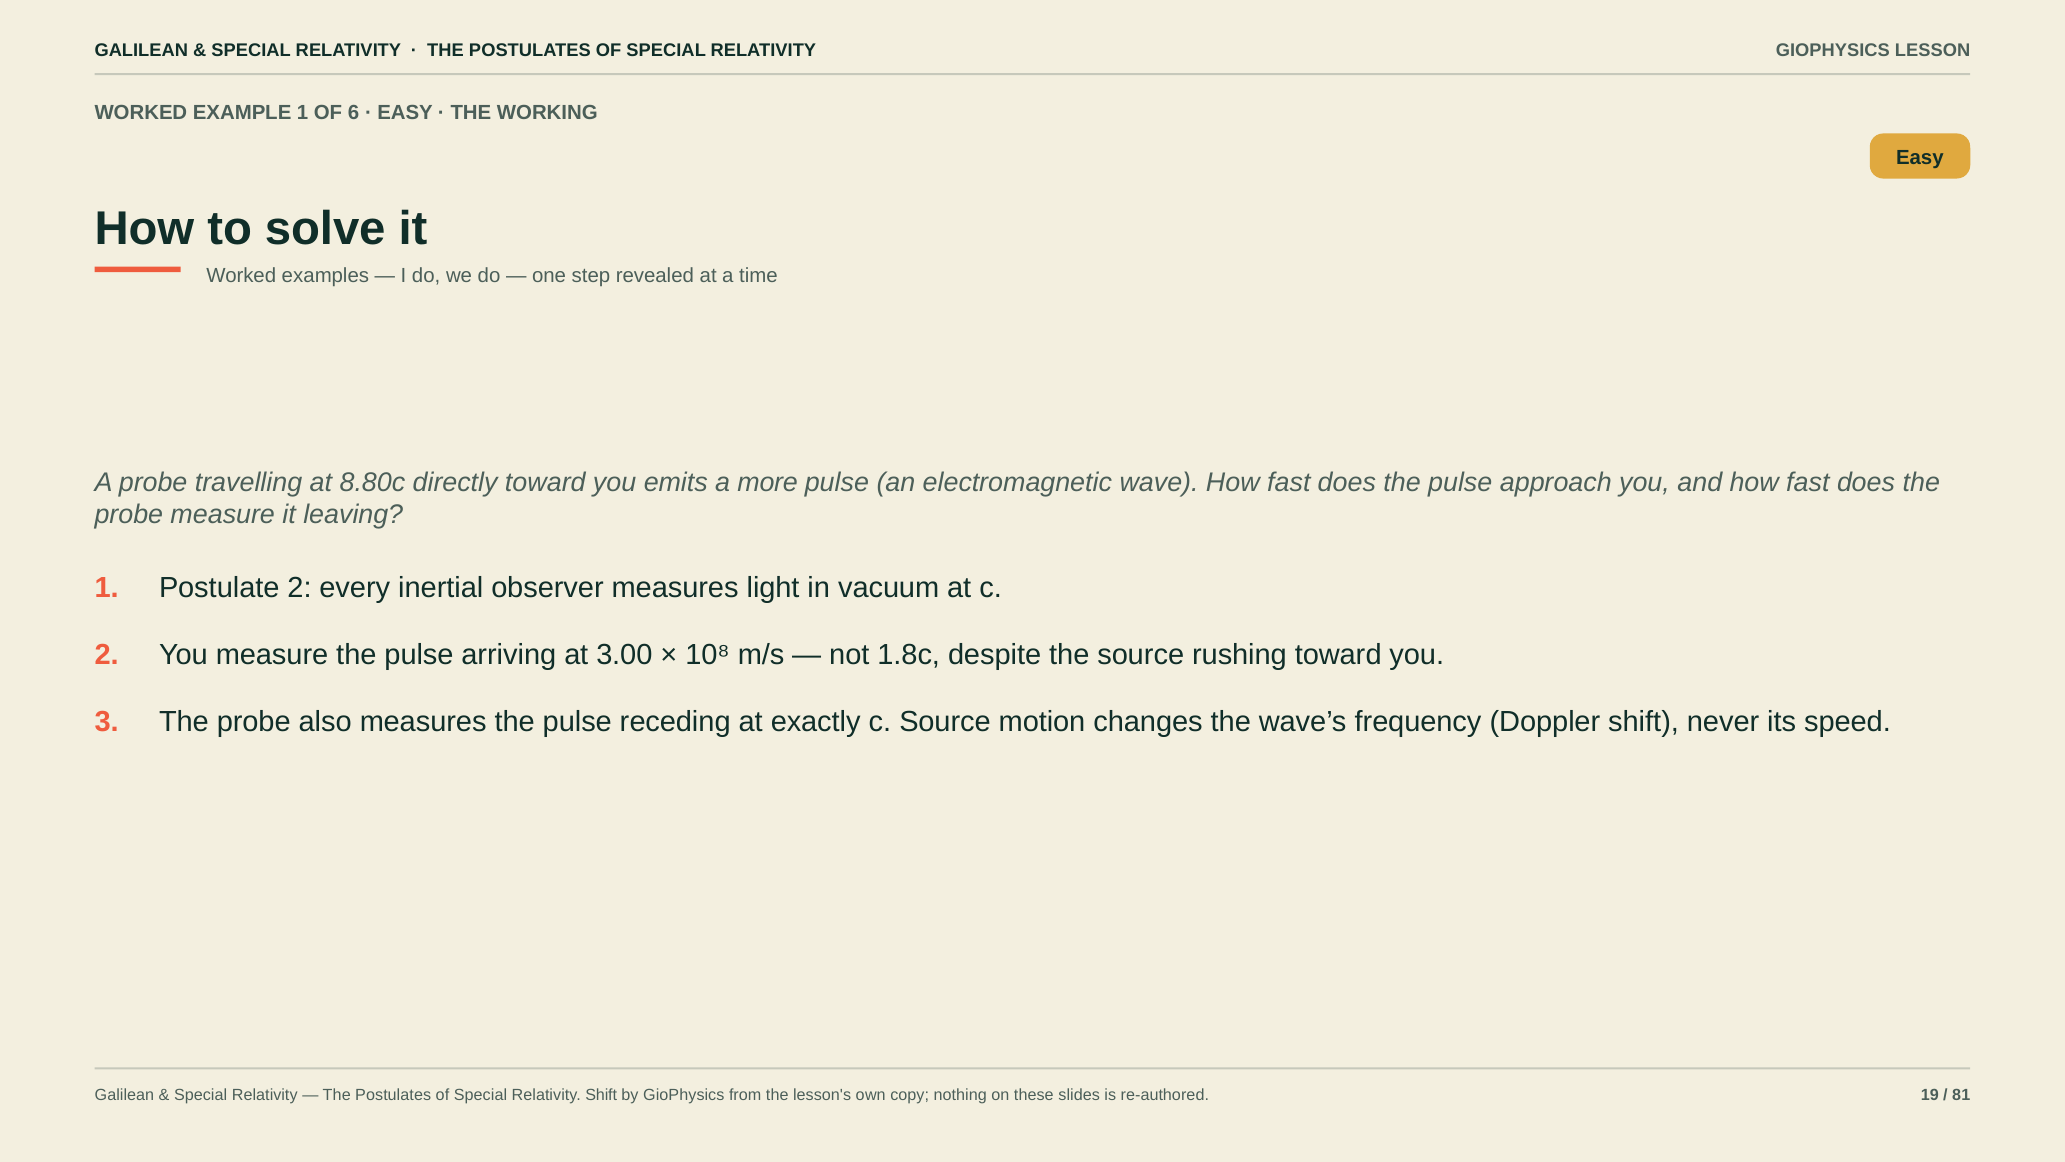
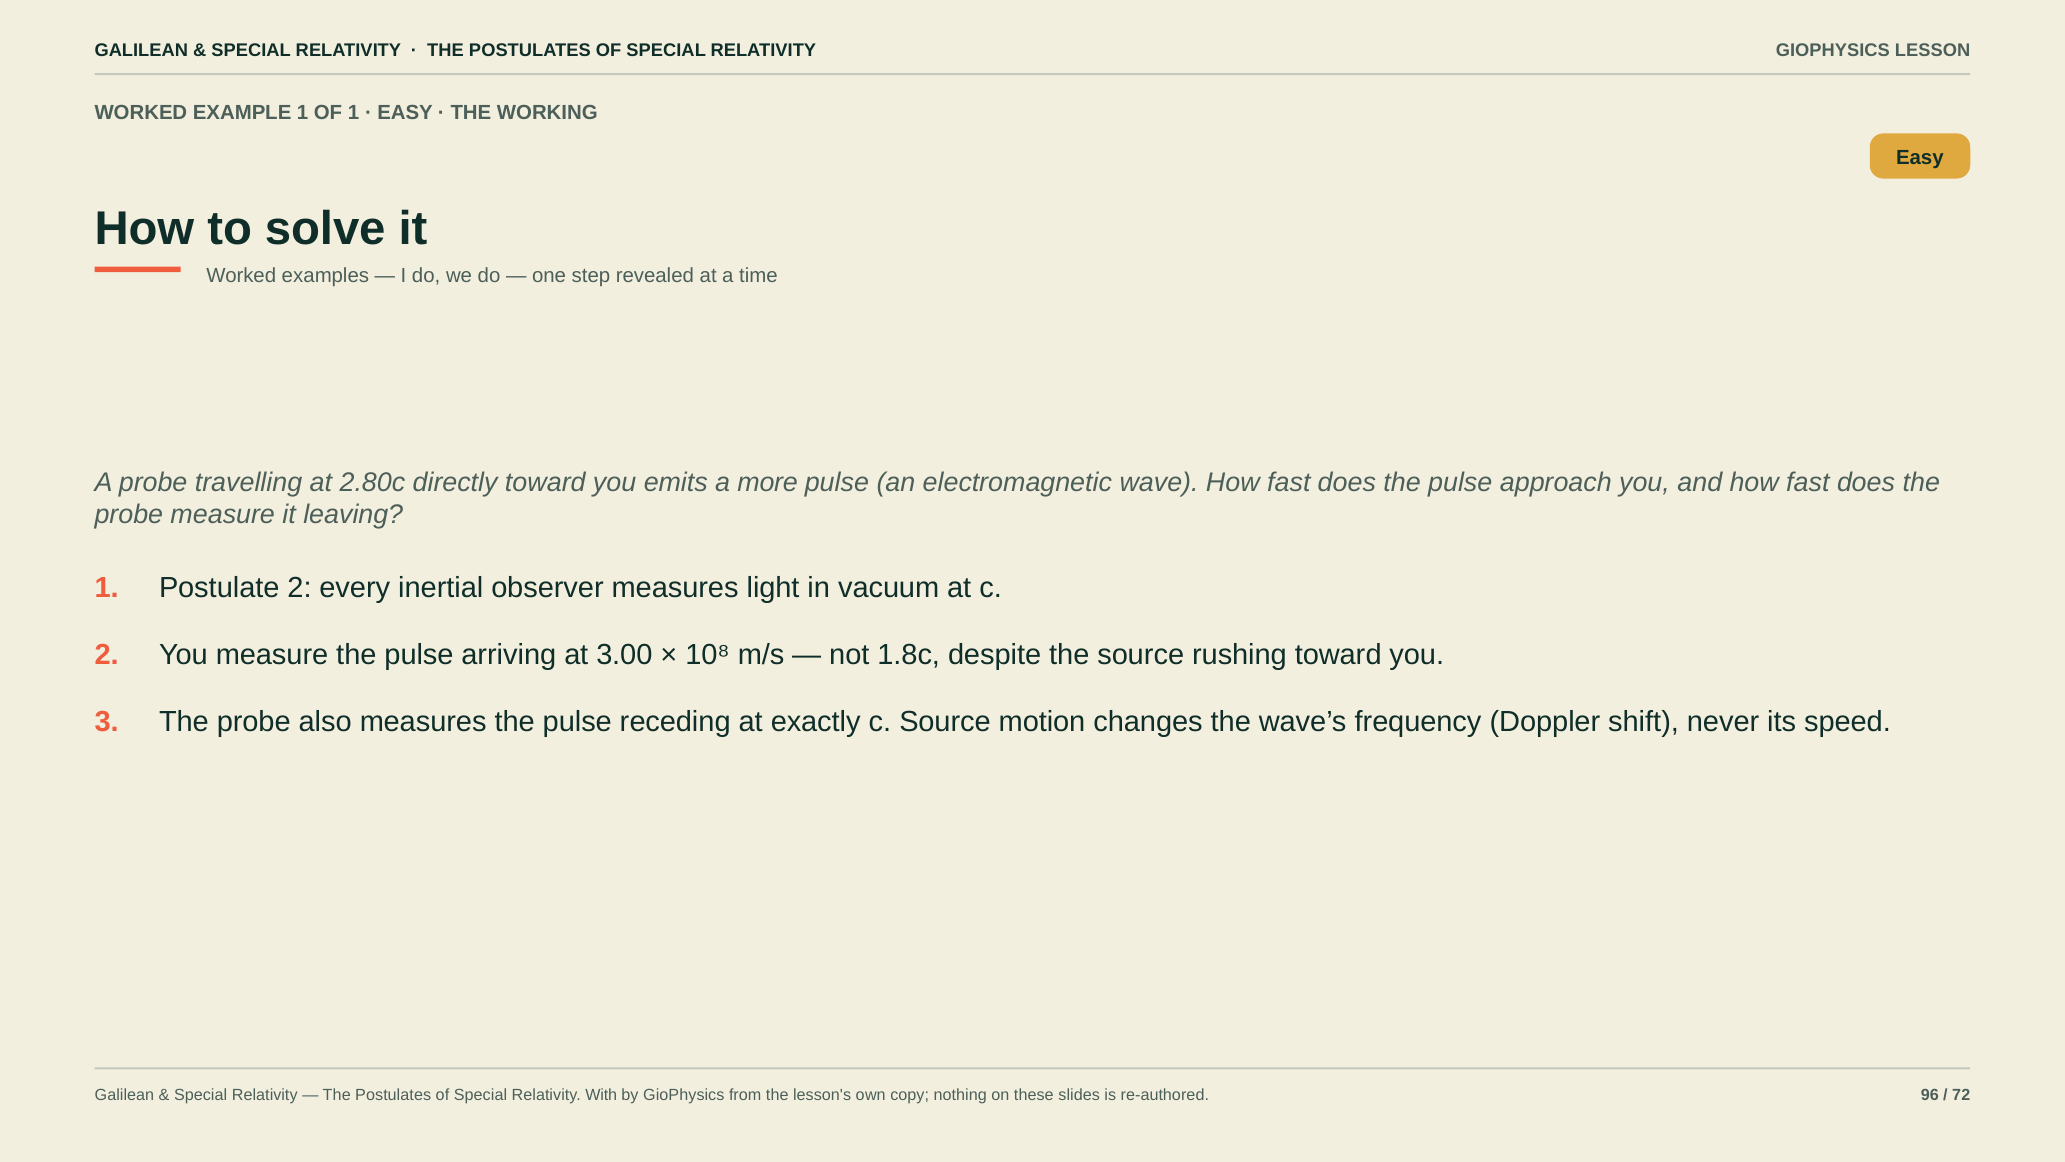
OF 6: 6 -> 1
8.80c: 8.80c -> 2.80c
Relativity Shift: Shift -> With
19: 19 -> 96
81: 81 -> 72
